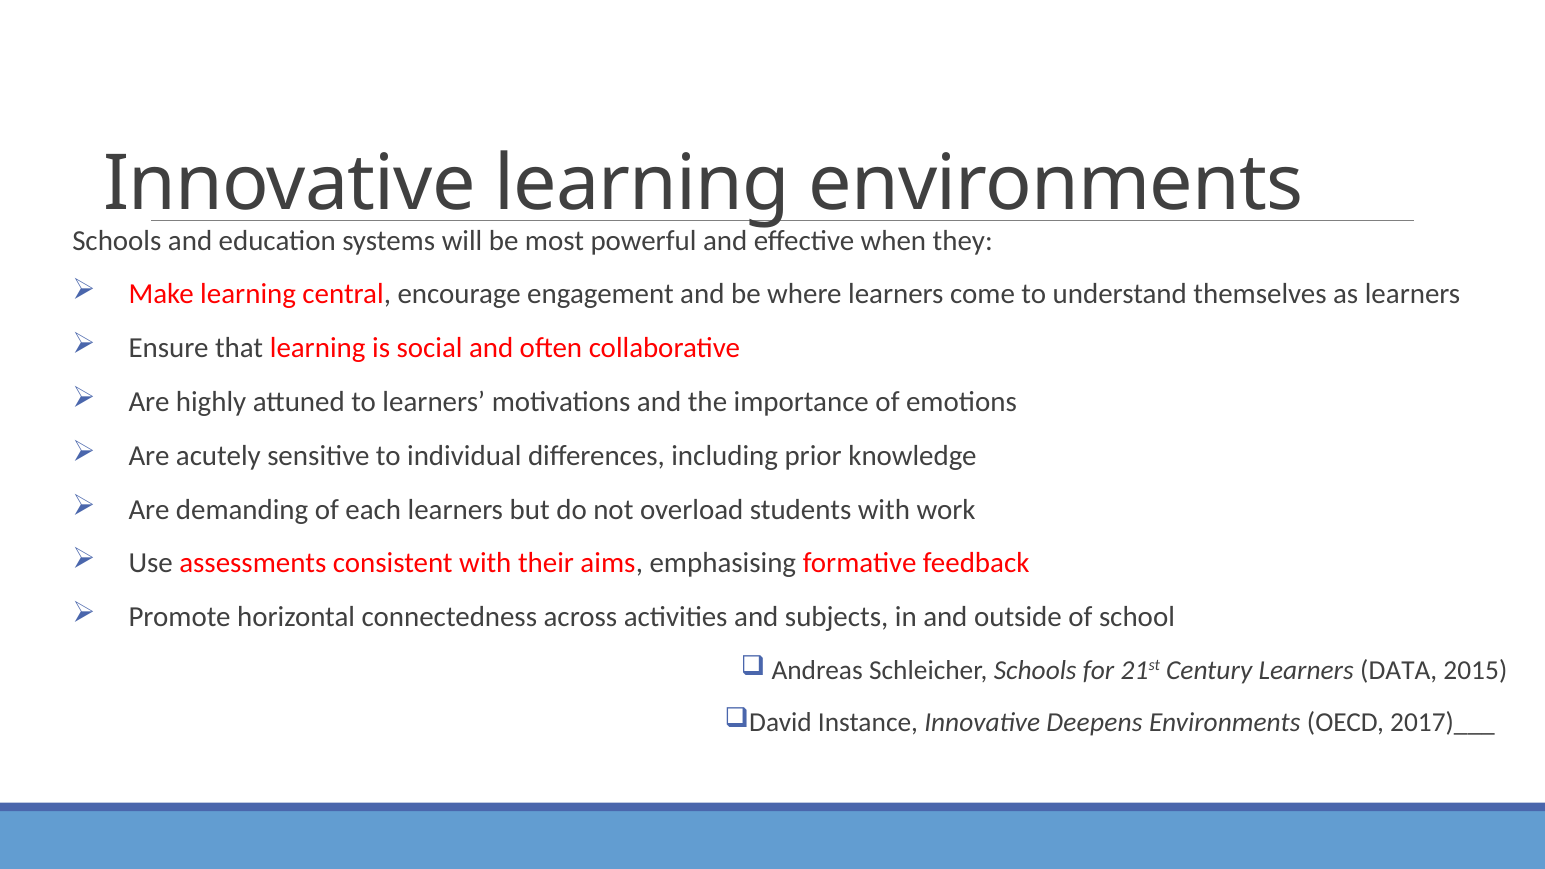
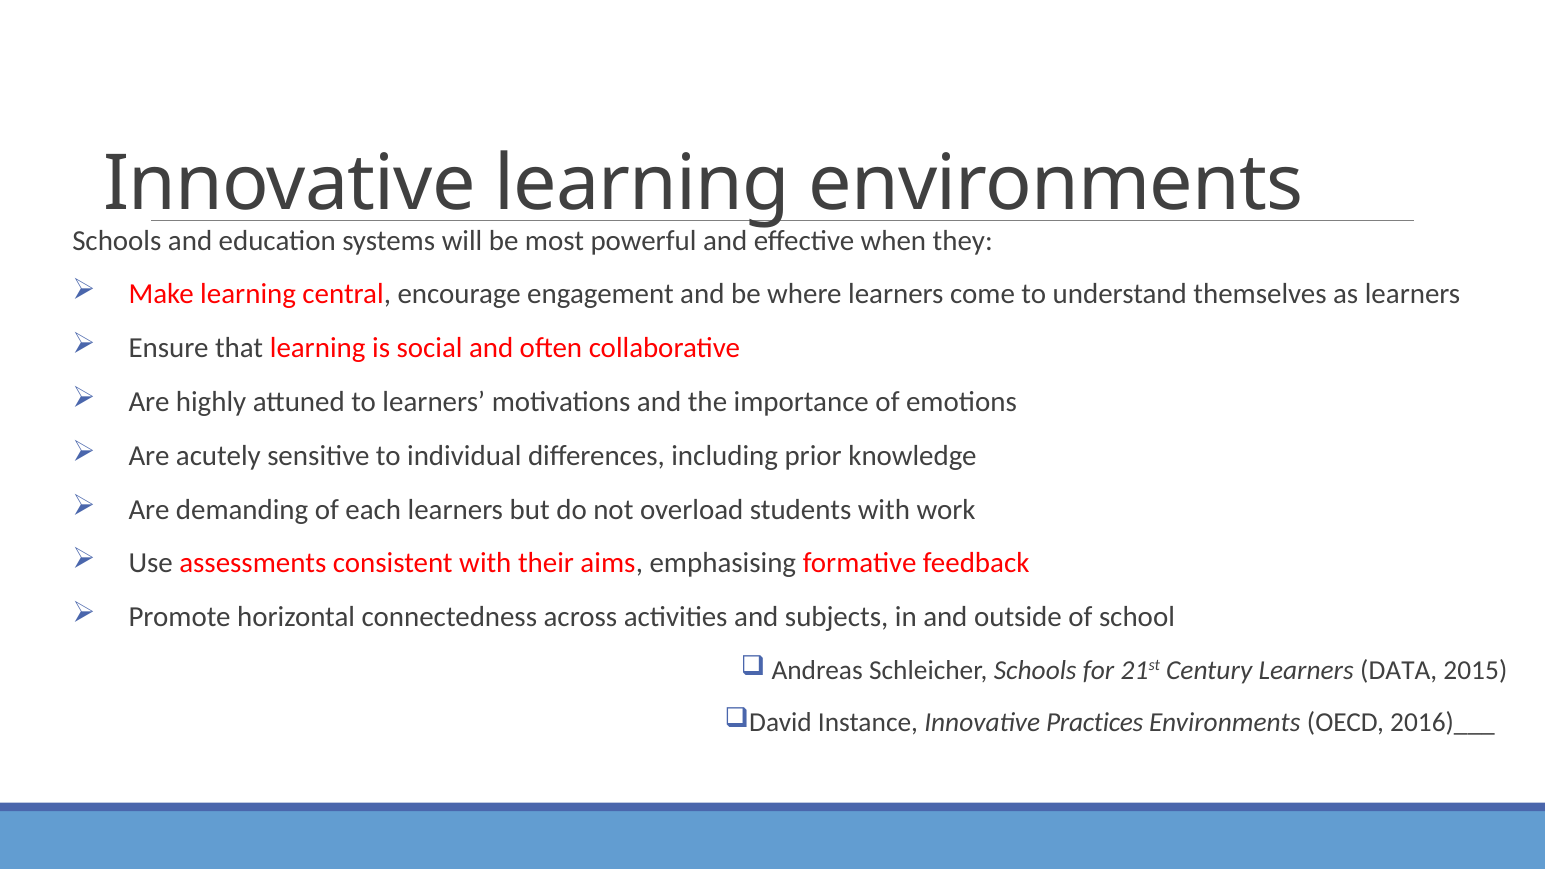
Deepens: Deepens -> Practices
2017)___: 2017)___ -> 2016)___
